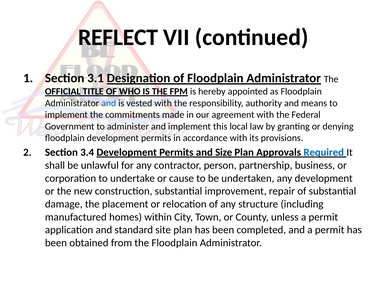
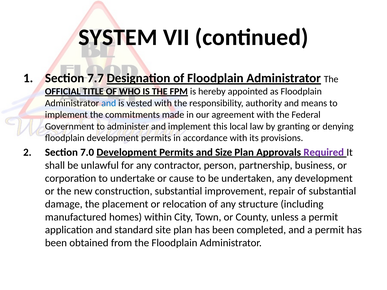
REFLECT: REFLECT -> SYSTEM
3.1: 3.1 -> 7.7
3.4: 3.4 -> 7.0
Required colour: blue -> purple
